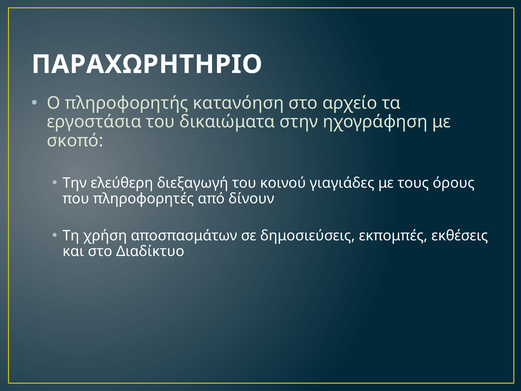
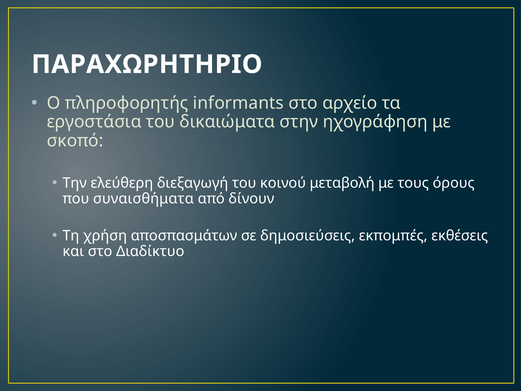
κατανόηση: κατανόηση -> informants
γιαγιάδες: γιαγιάδες -> μεταβολή
πληροφορητές: πληροφορητές -> συναισθήματα
